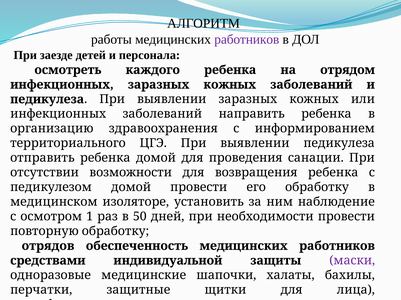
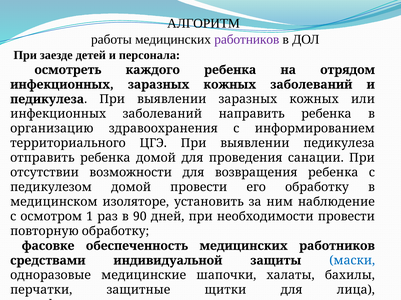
50: 50 -> 90
отрядов: отрядов -> фасовке
маски colour: purple -> blue
